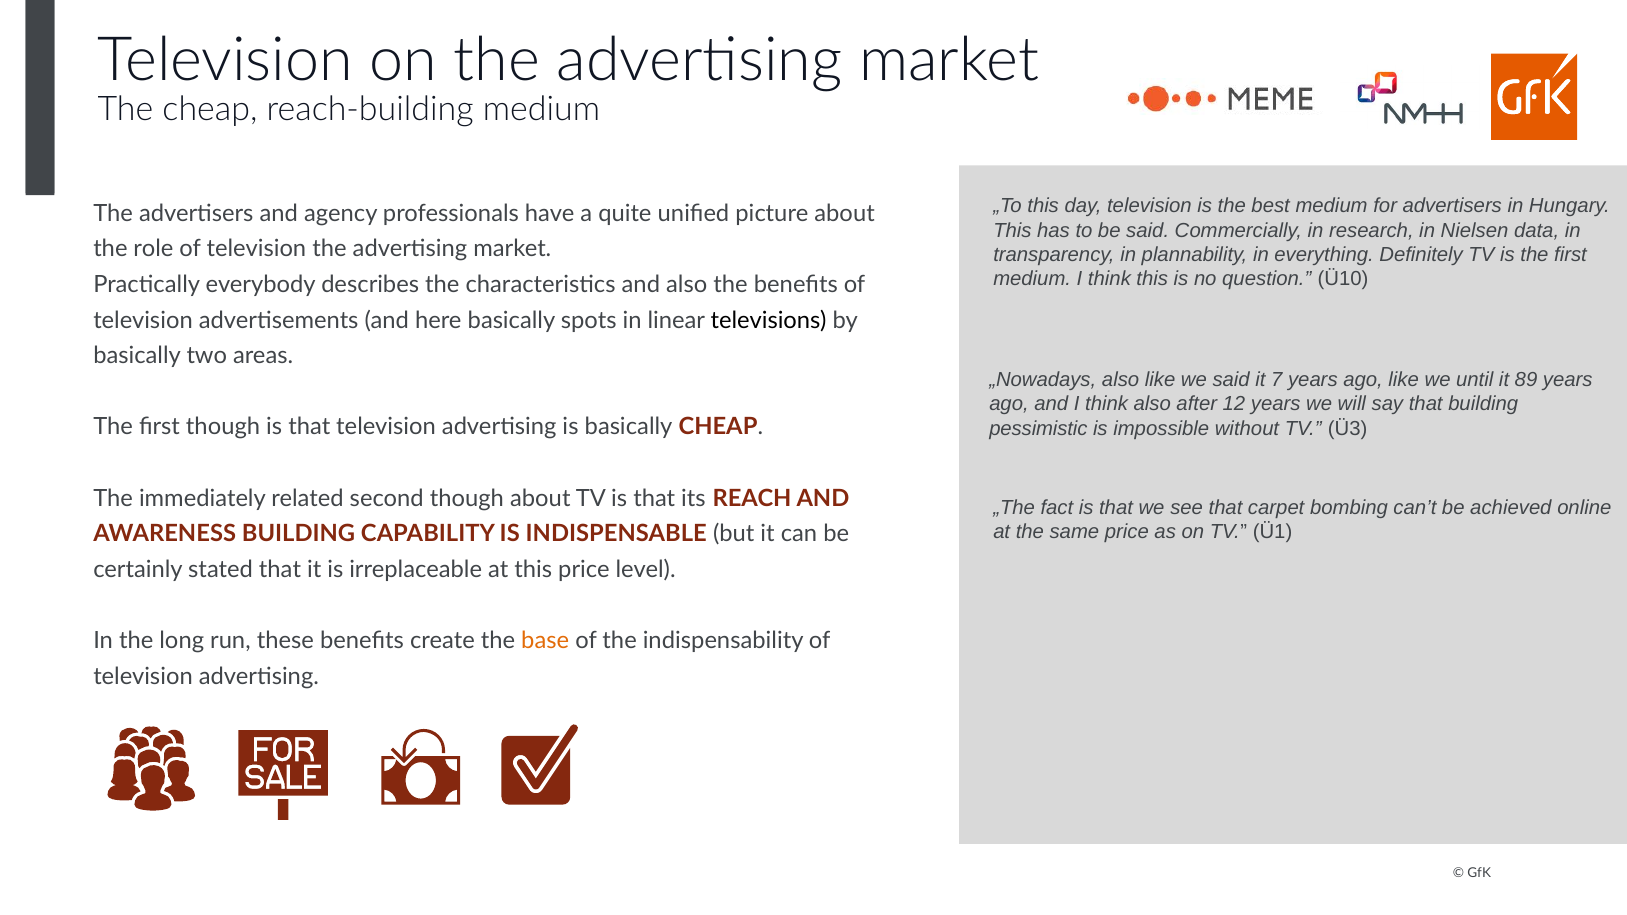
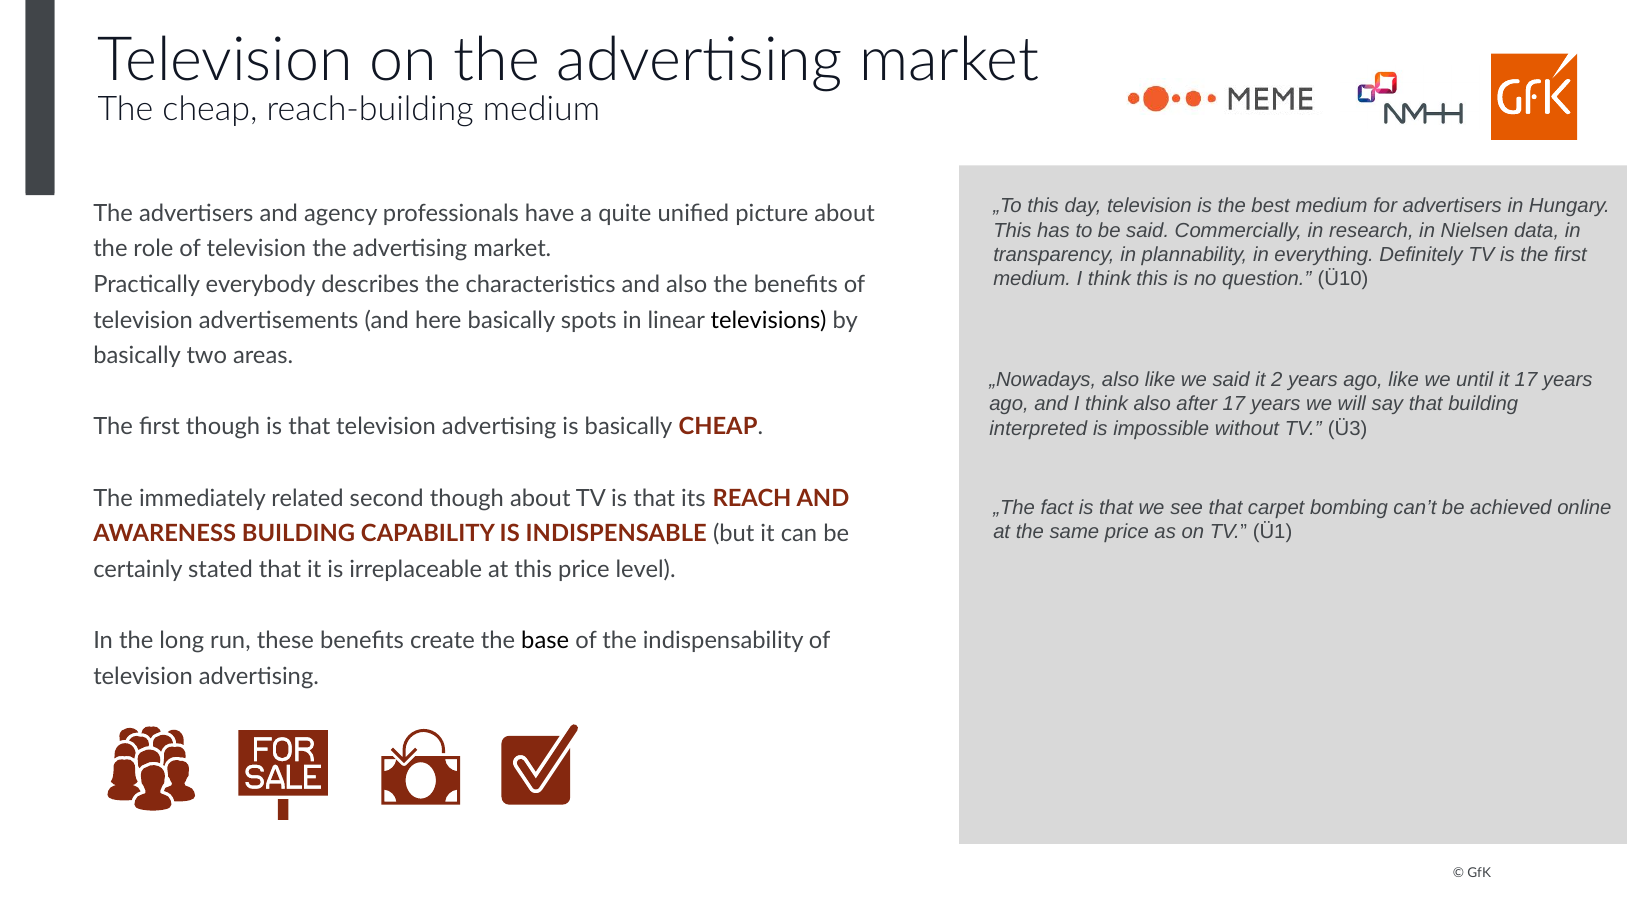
7: 7 -> 2
it 89: 89 -> 17
after 12: 12 -> 17
pessimistic: pessimistic -> interpreted
base colour: orange -> black
